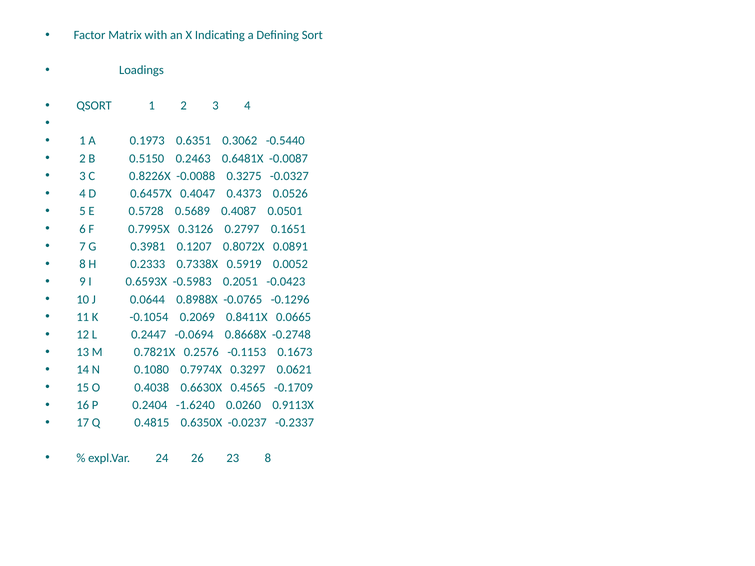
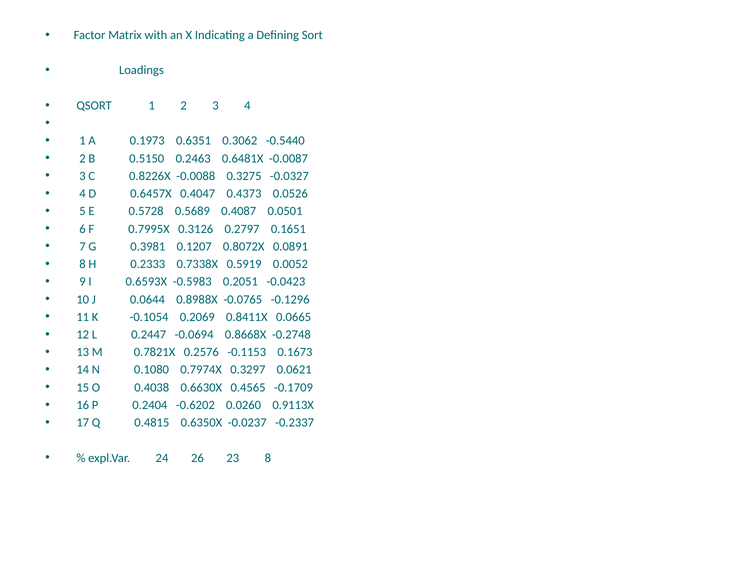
-1.6240: -1.6240 -> -0.6202
